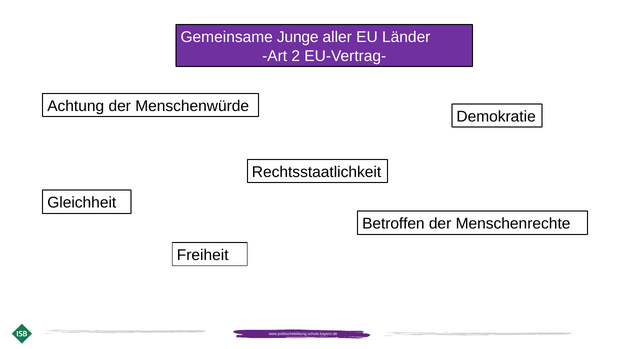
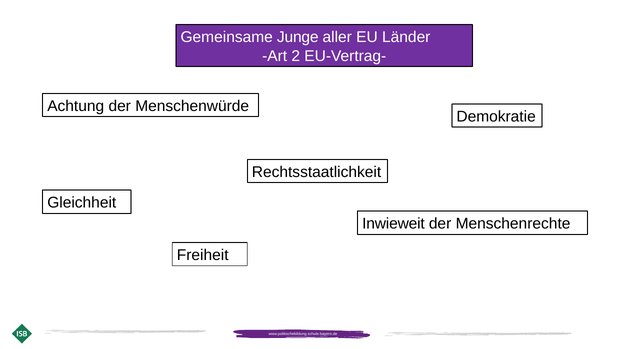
Betroffen: Betroffen -> Inwieweit
